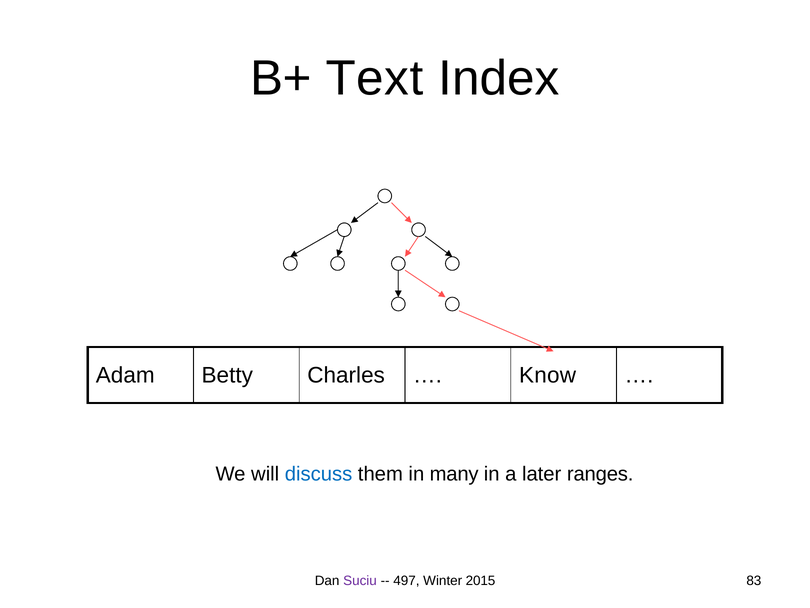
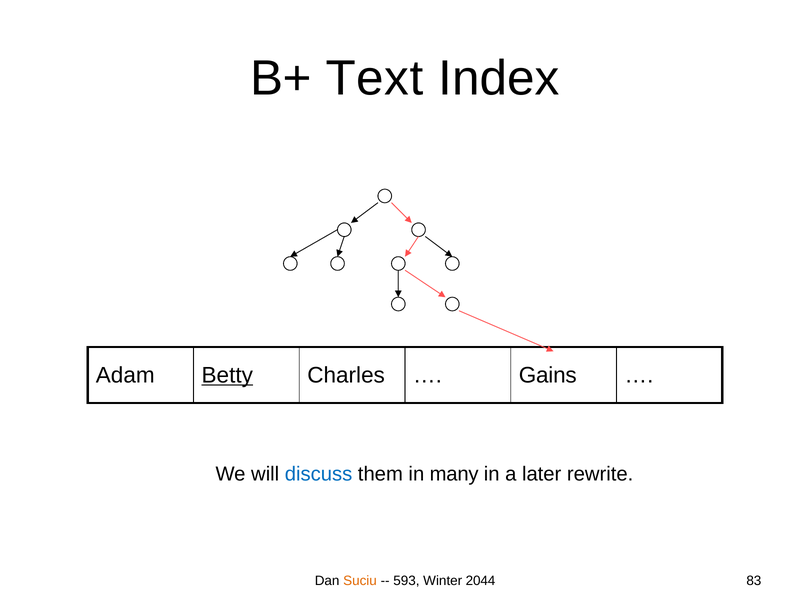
Betty underline: none -> present
Know: Know -> Gains
ranges: ranges -> rewrite
Suciu colour: purple -> orange
497: 497 -> 593
2015: 2015 -> 2044
